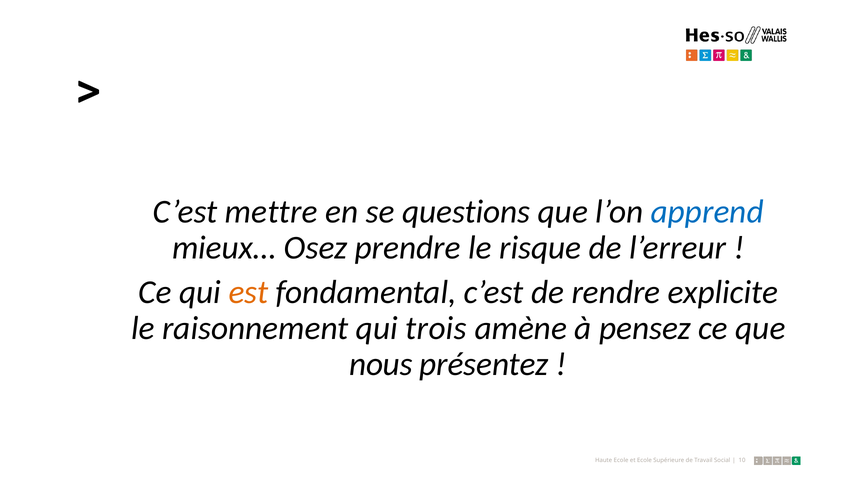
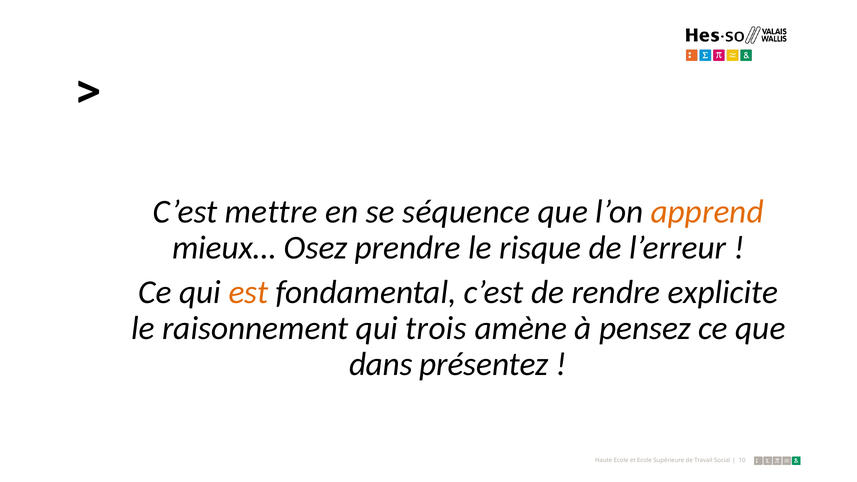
questions: questions -> séquence
apprend colour: blue -> orange
nous: nous -> dans
